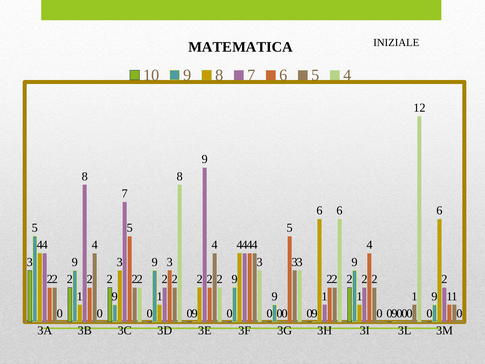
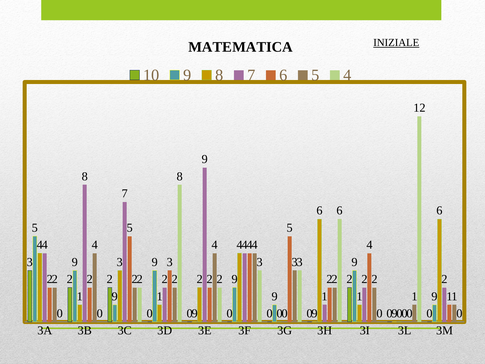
INIZIALE underline: none -> present
